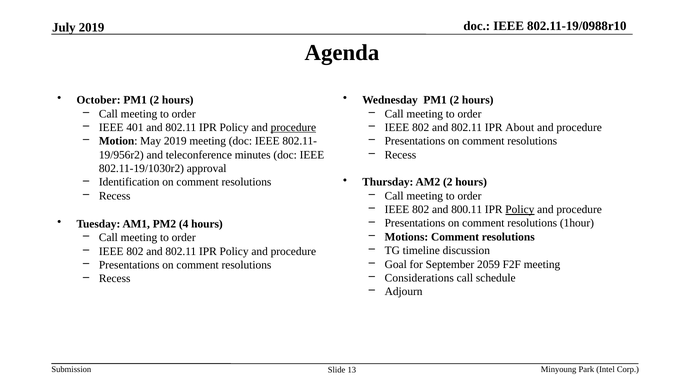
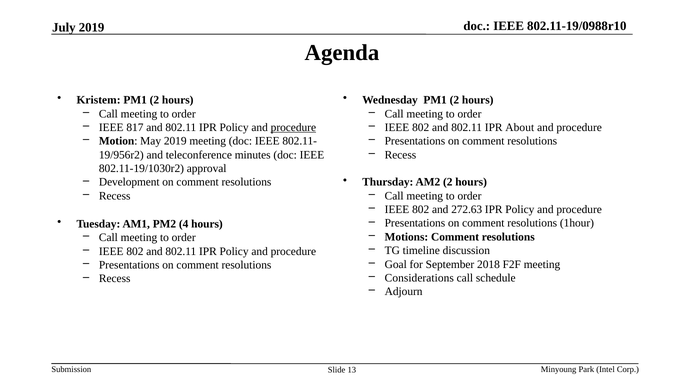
October: October -> Kristem
401: 401 -> 817
Identification: Identification -> Development
800.11: 800.11 -> 272.63
Policy at (520, 209) underline: present -> none
2059: 2059 -> 2018
